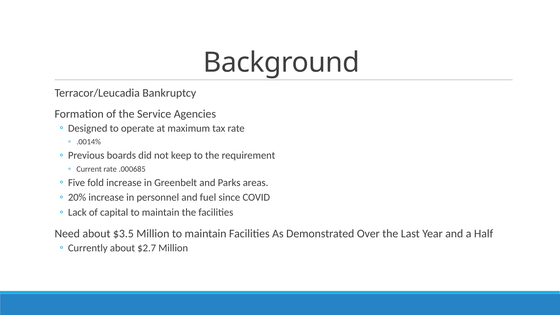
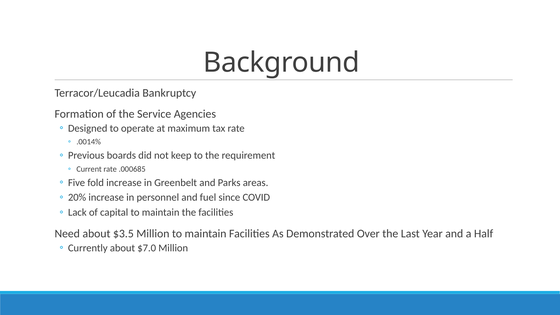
$2.7: $2.7 -> $7.0
